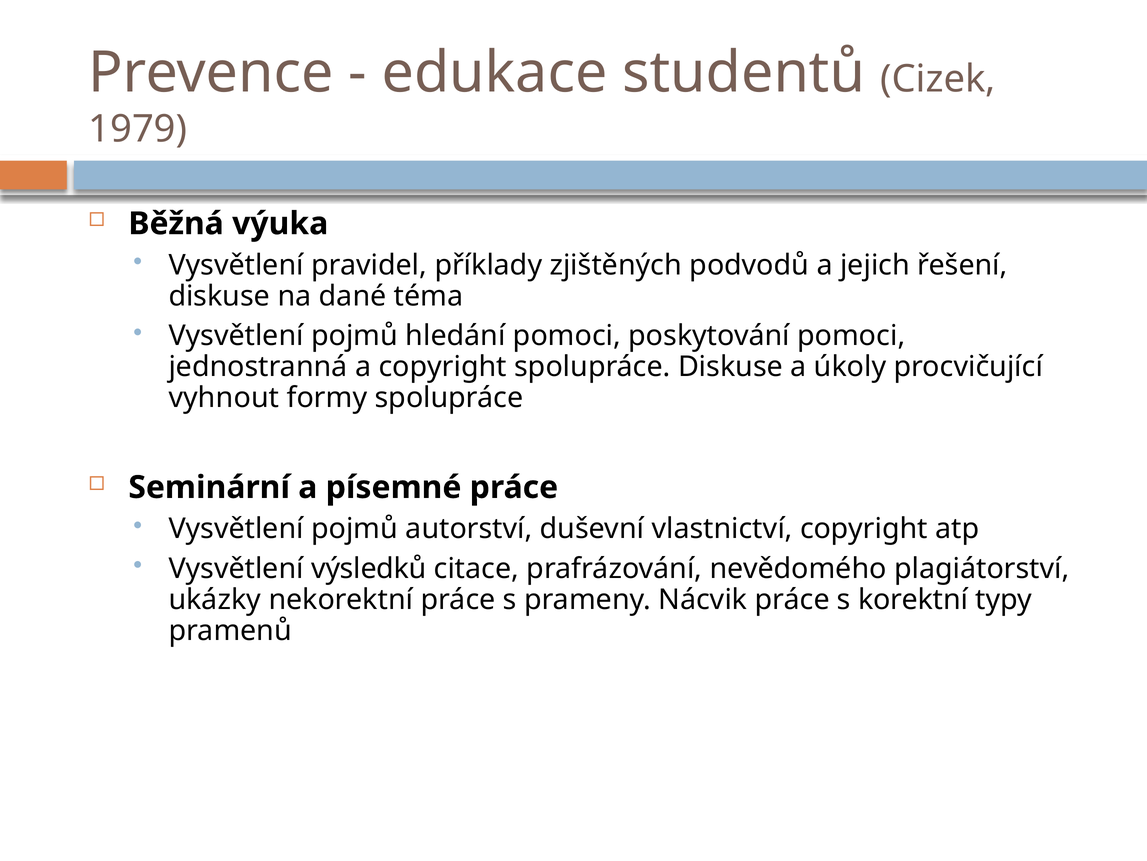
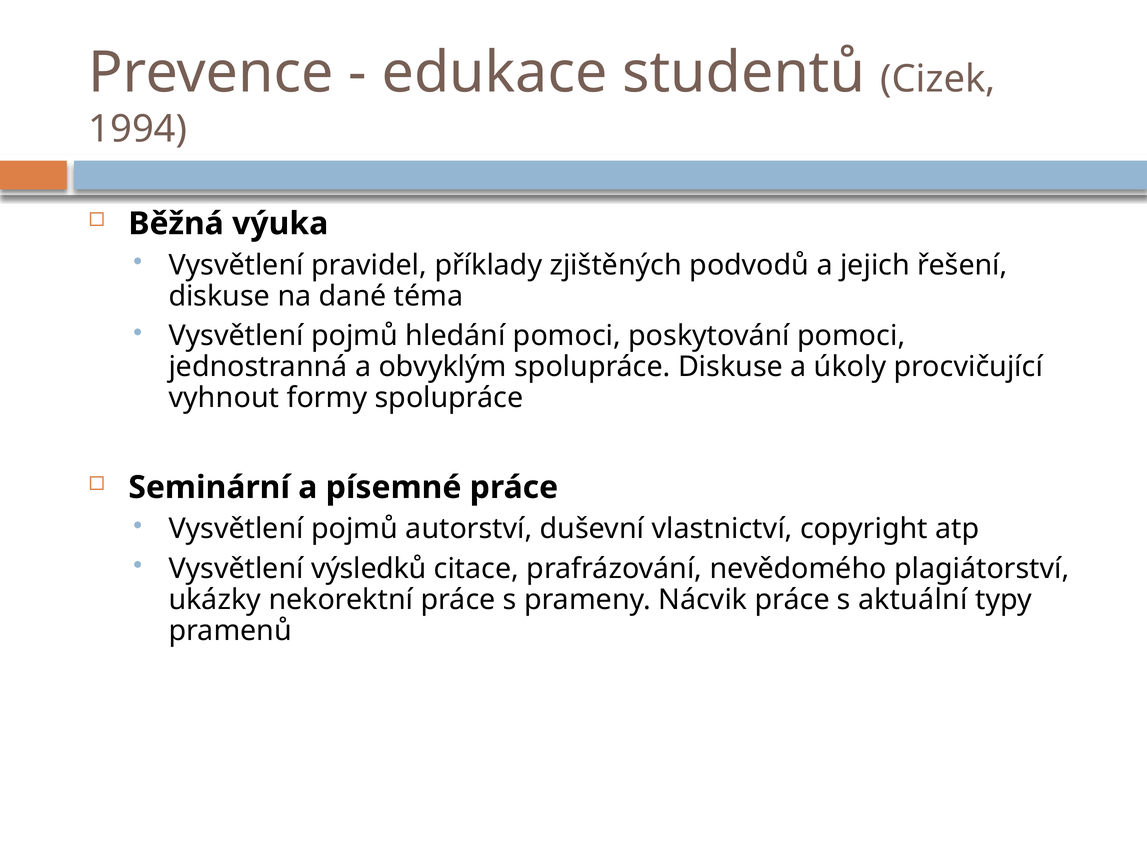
1979: 1979 -> 1994
a copyright: copyright -> obvyklým
korektní: korektní -> aktuální
